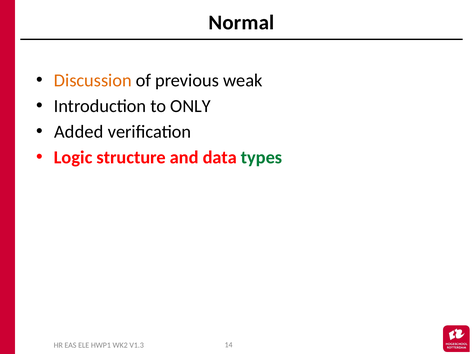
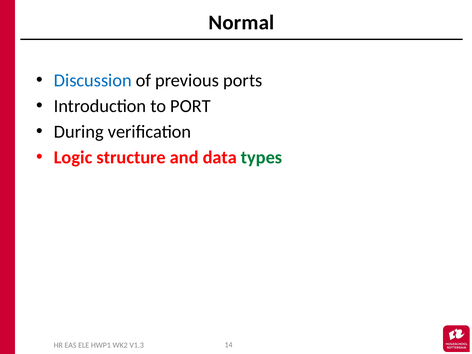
Discussion colour: orange -> blue
weak: weak -> ports
ONLY: ONLY -> PORT
Added: Added -> During
